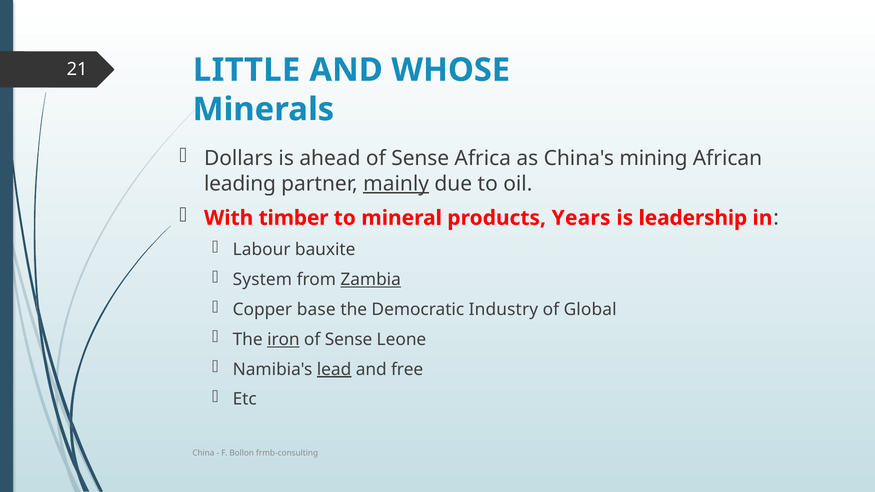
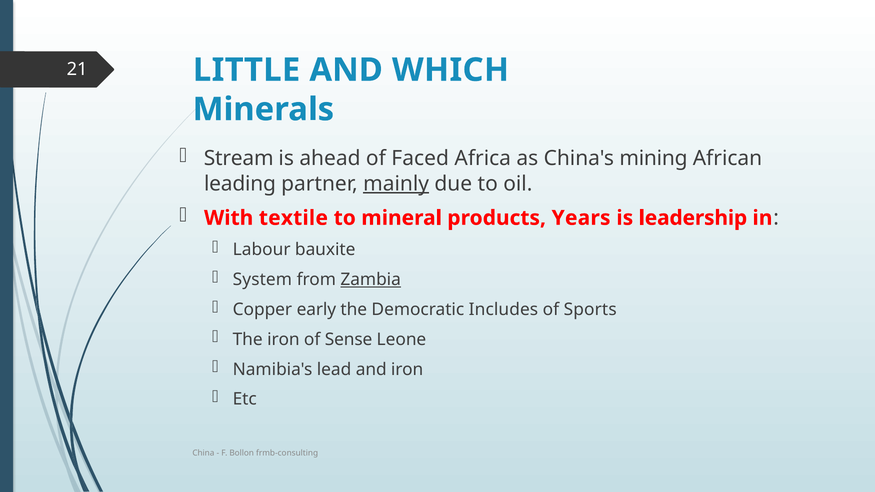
WHOSE: WHOSE -> WHICH
Dollars: Dollars -> Stream
ahead of Sense: Sense -> Faced
timber: timber -> textile
base: base -> early
Industry: Industry -> Includes
Global: Global -> Sports
iron at (283, 340) underline: present -> none
lead underline: present -> none
and free: free -> iron
